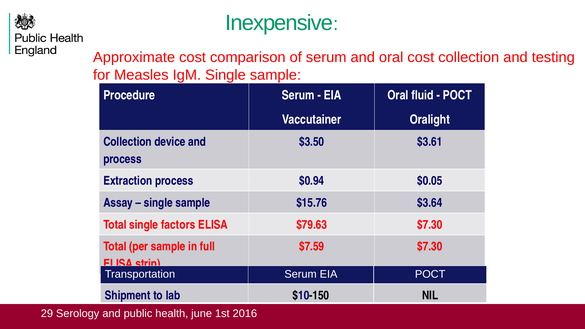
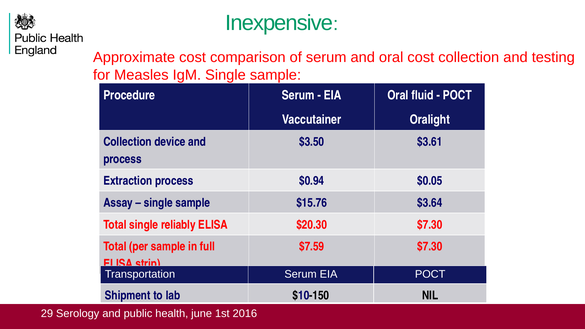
factors: factors -> reliably
$79.63: $79.63 -> $20.30
